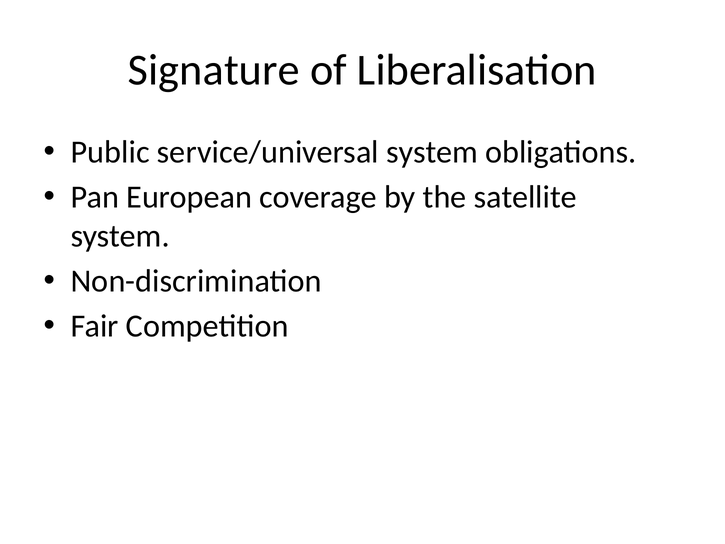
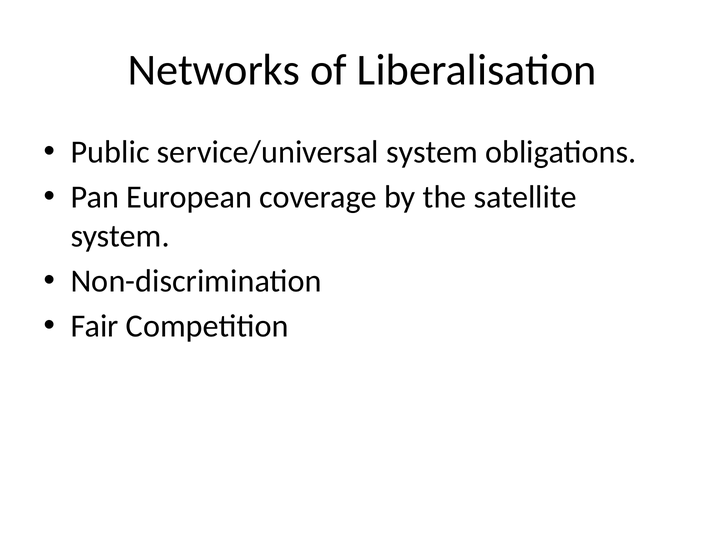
Signature: Signature -> Networks
